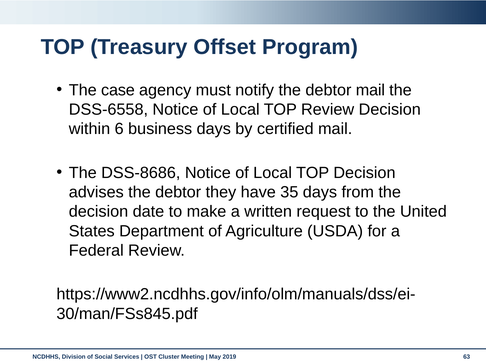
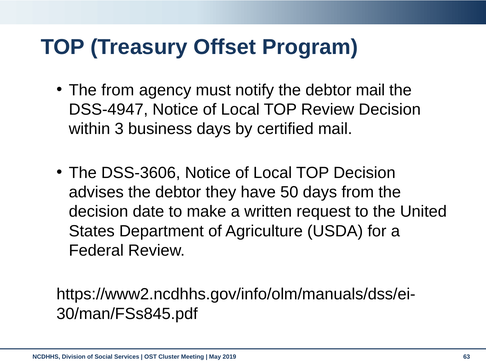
The case: case -> from
DSS-6558: DSS-6558 -> DSS-4947
6: 6 -> 3
DSS-8686: DSS-8686 -> DSS-3606
35: 35 -> 50
